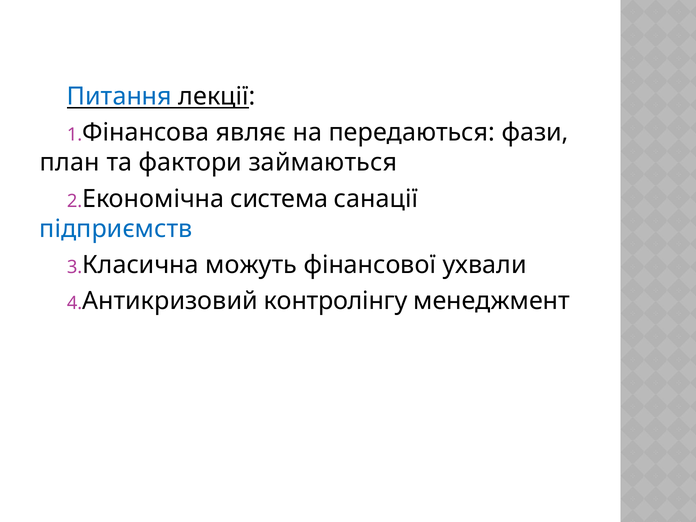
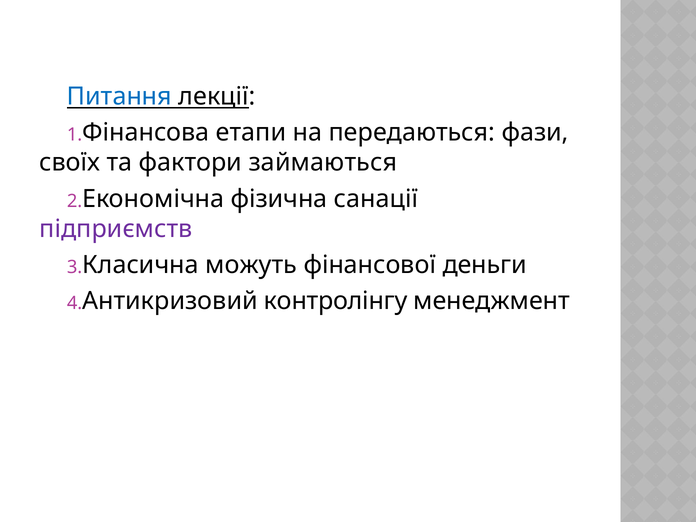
являє: являє -> етапи
план: план -> своїх
система: система -> фізична
підприємств colour: blue -> purple
ухвали: ухвали -> деньги
